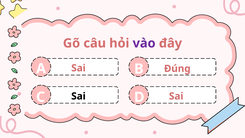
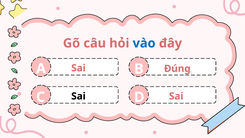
vào colour: purple -> blue
